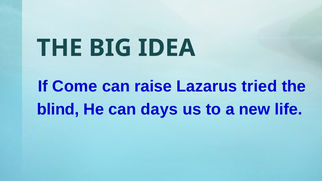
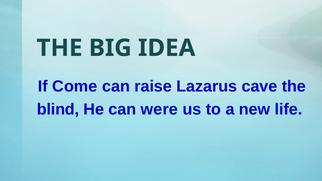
tried: tried -> cave
days: days -> were
